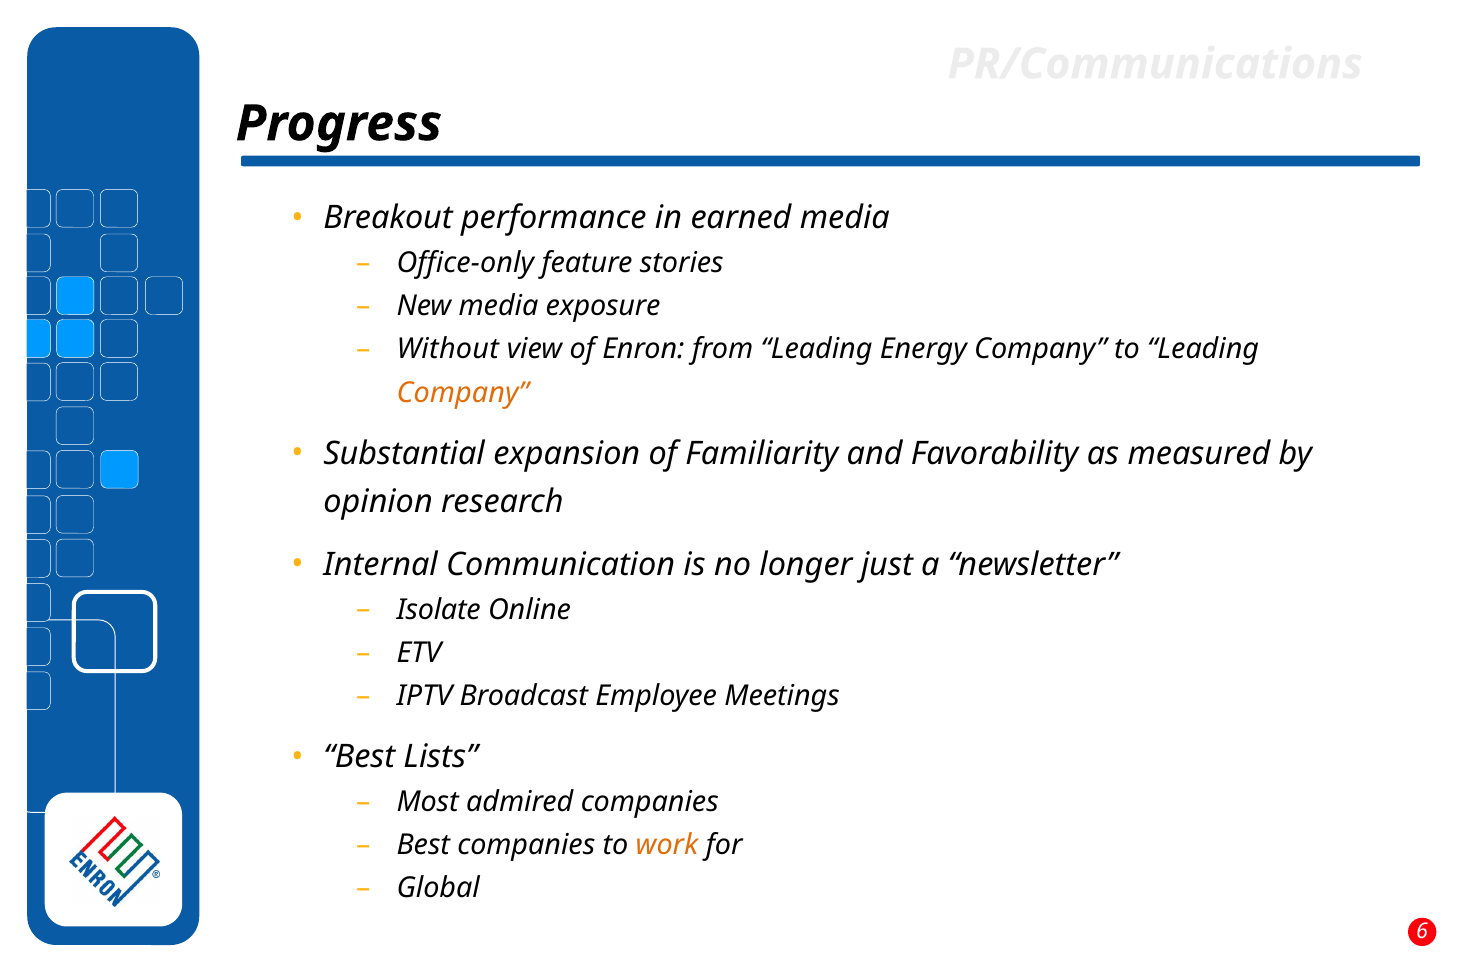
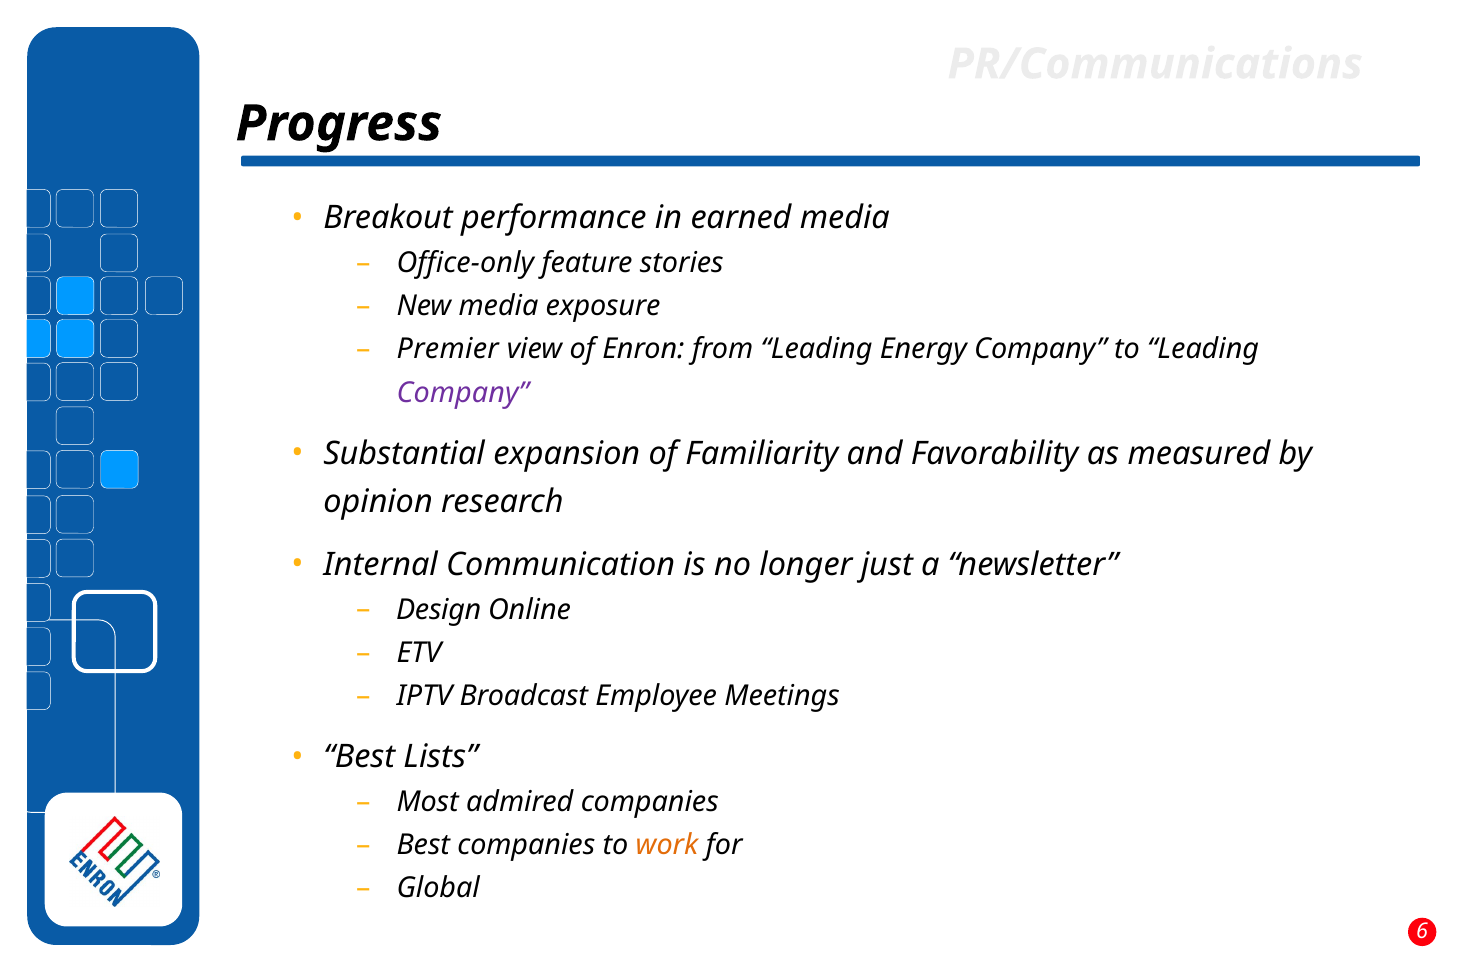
Without: Without -> Premier
Company at (463, 393) colour: orange -> purple
Isolate: Isolate -> Design
